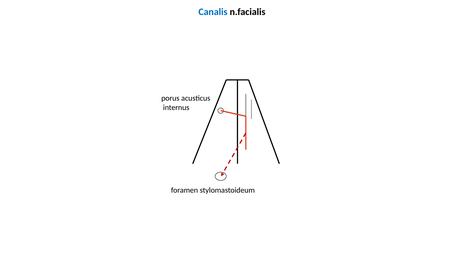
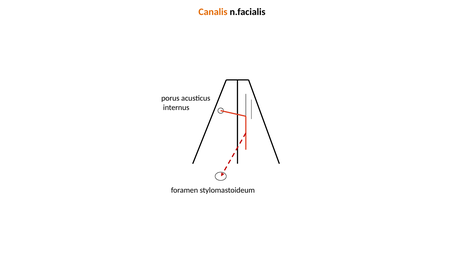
Canalis colour: blue -> orange
